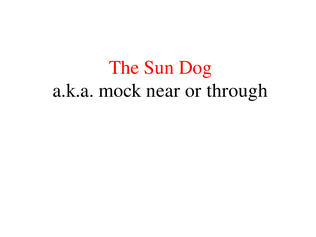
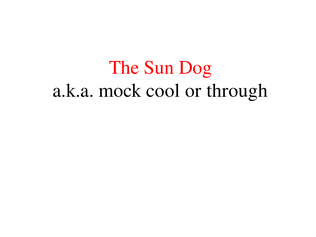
near: near -> cool
